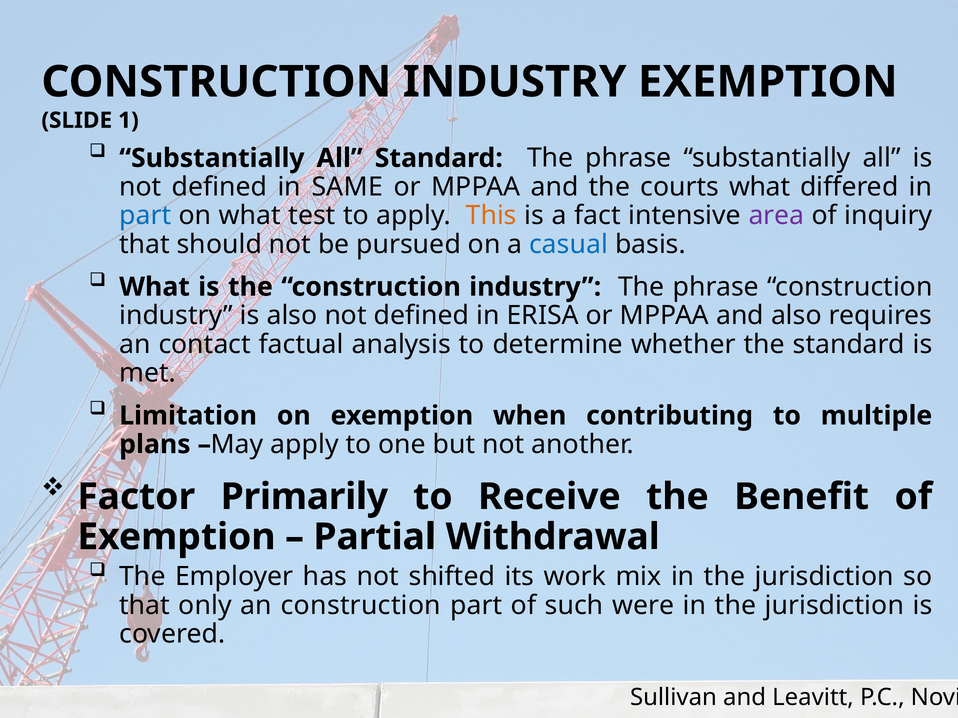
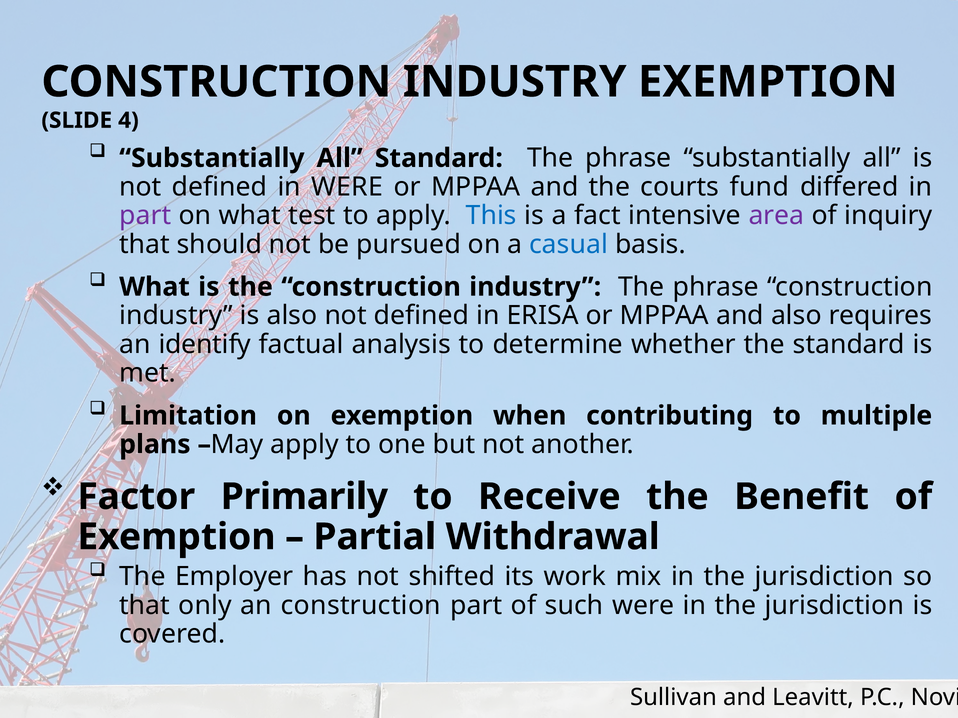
1: 1 -> 4
in SAME: SAME -> WERE
courts what: what -> fund
part at (145, 216) colour: blue -> purple
This colour: orange -> blue
contact: contact -> identify
